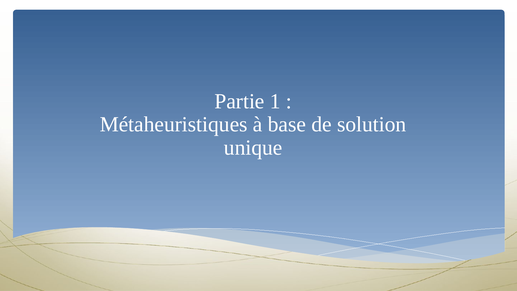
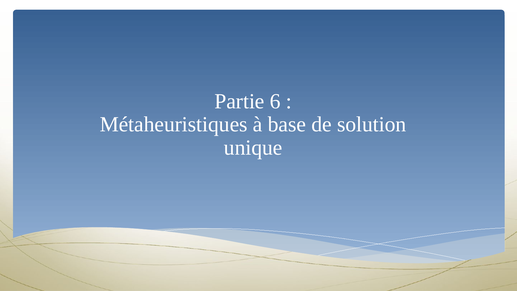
1: 1 -> 6
